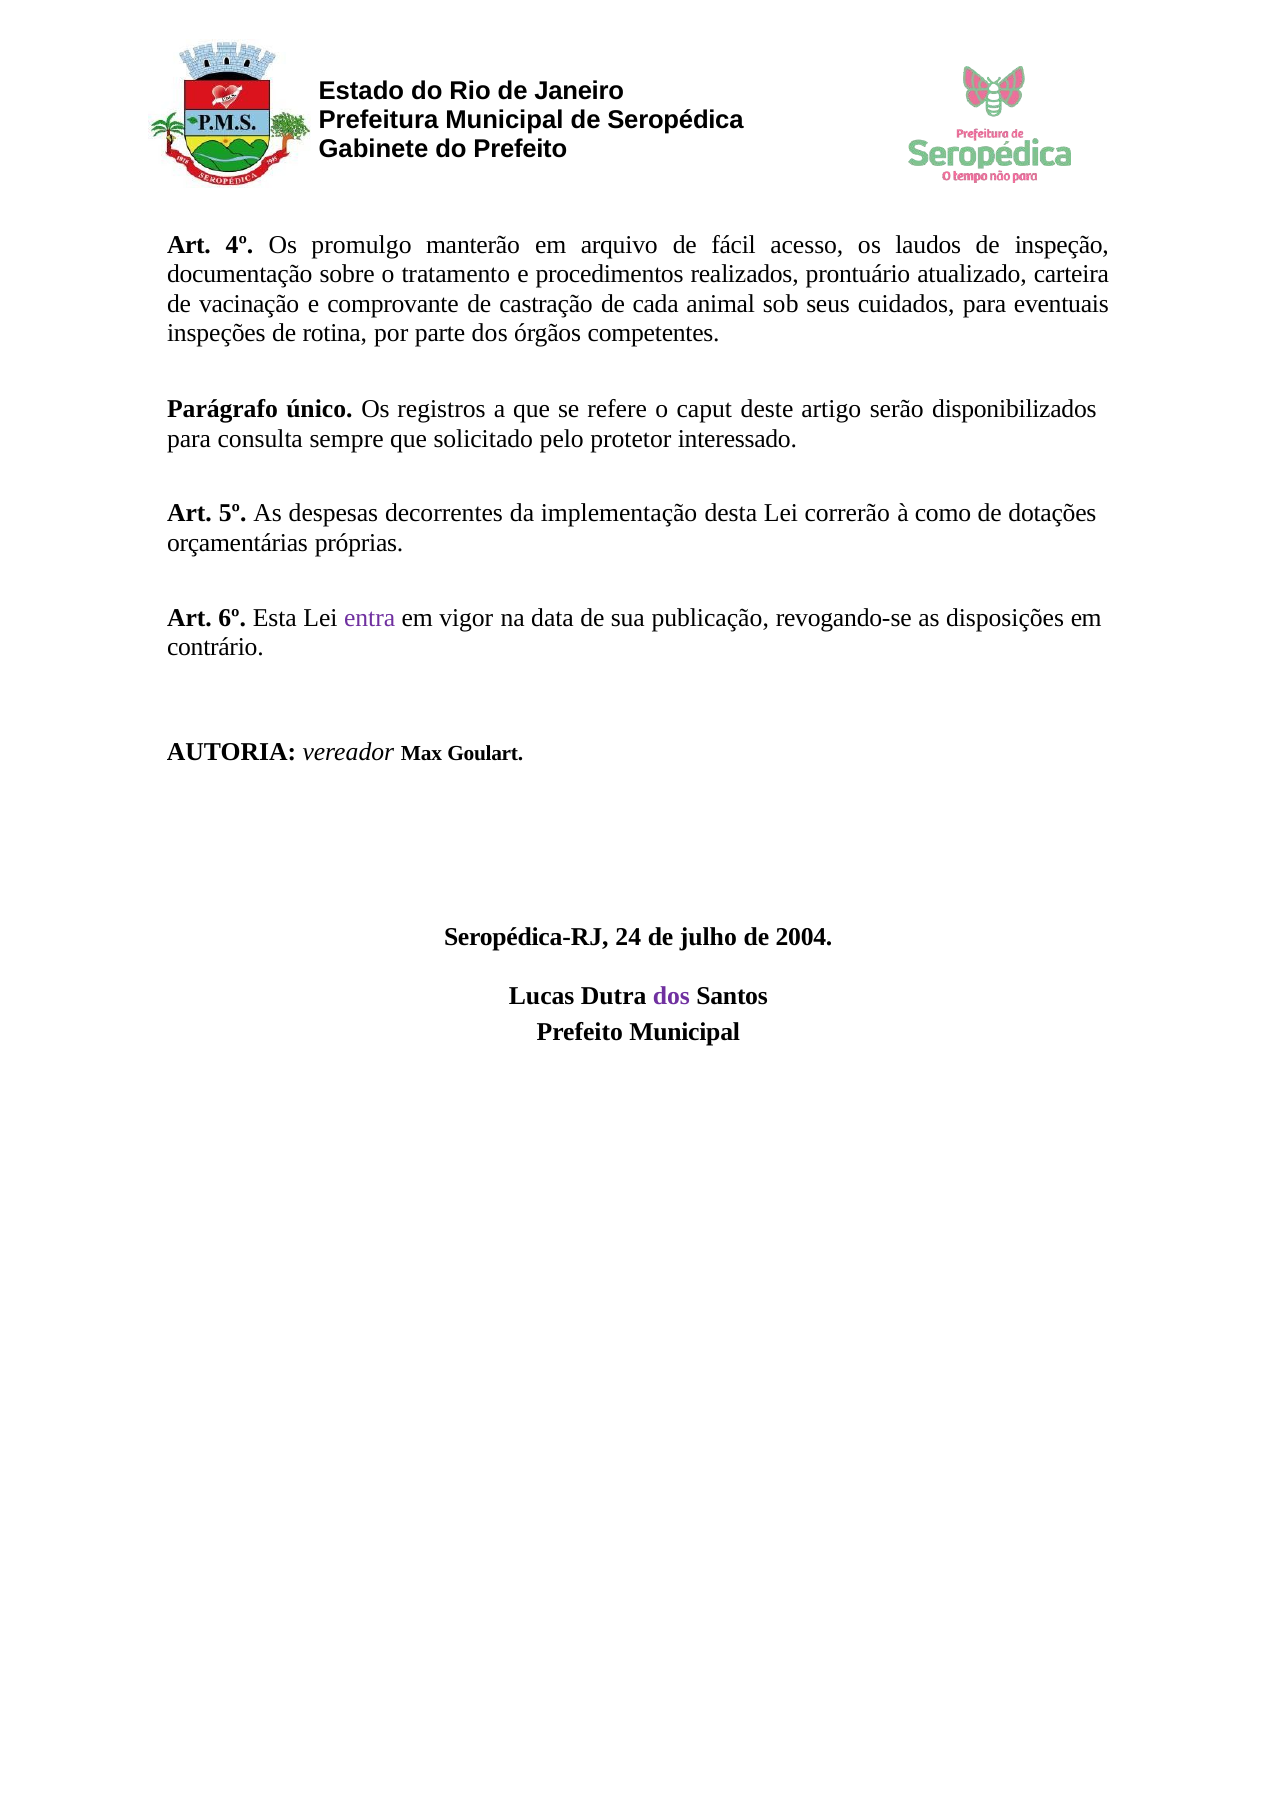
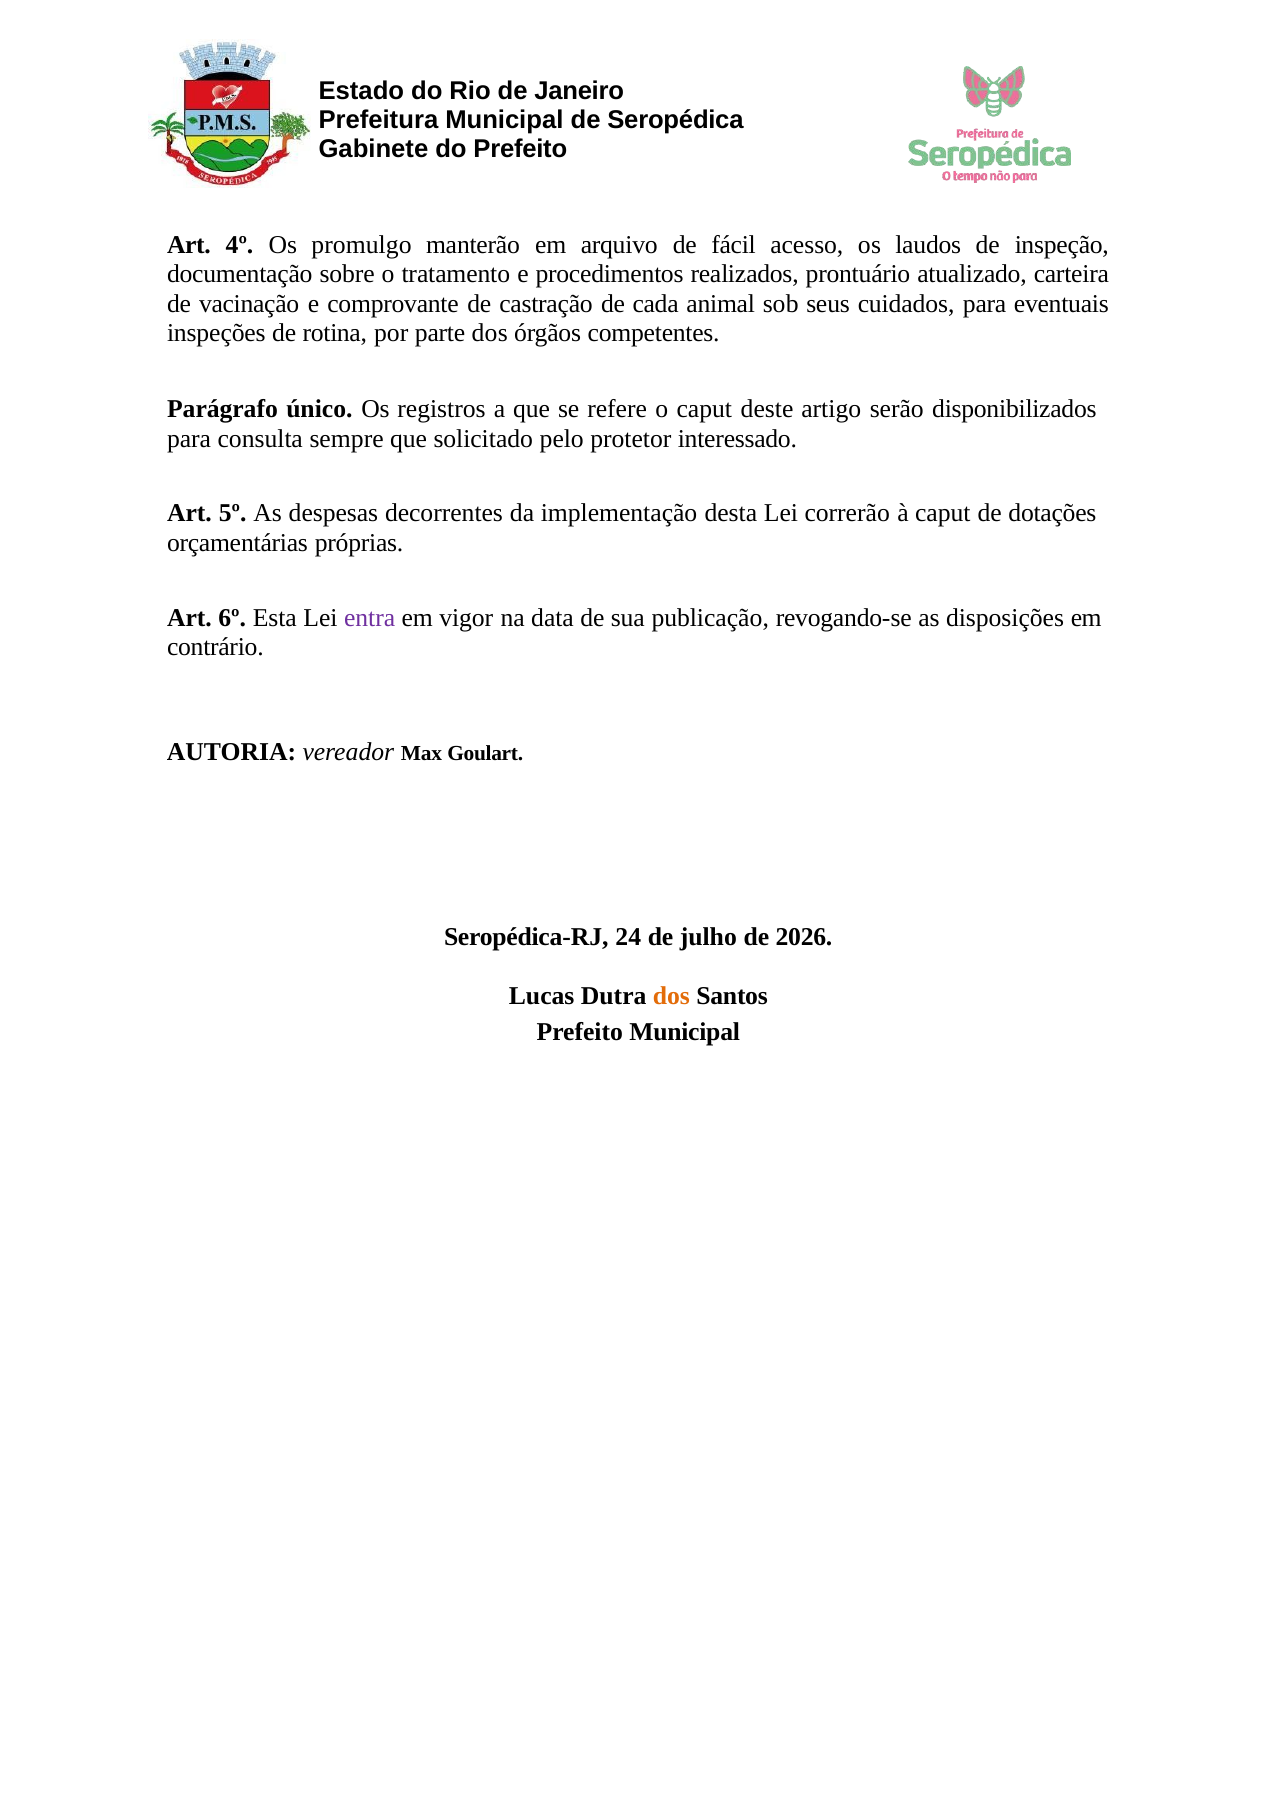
à como: como -> caput
2004: 2004 -> 2026
dos at (671, 996) colour: purple -> orange
